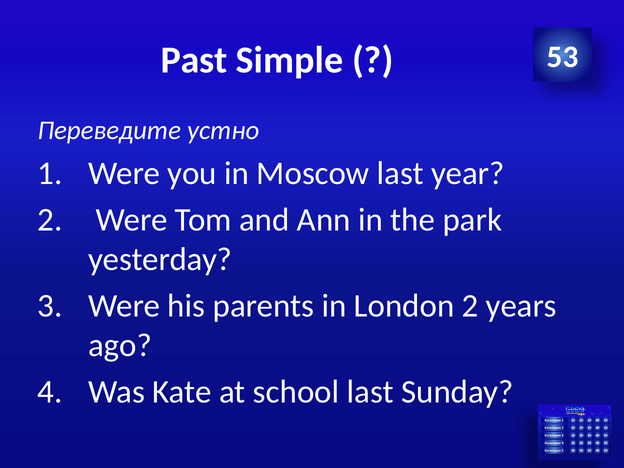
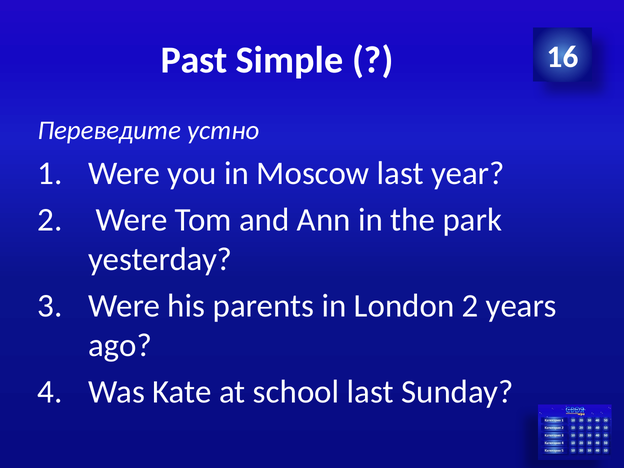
53: 53 -> 16
